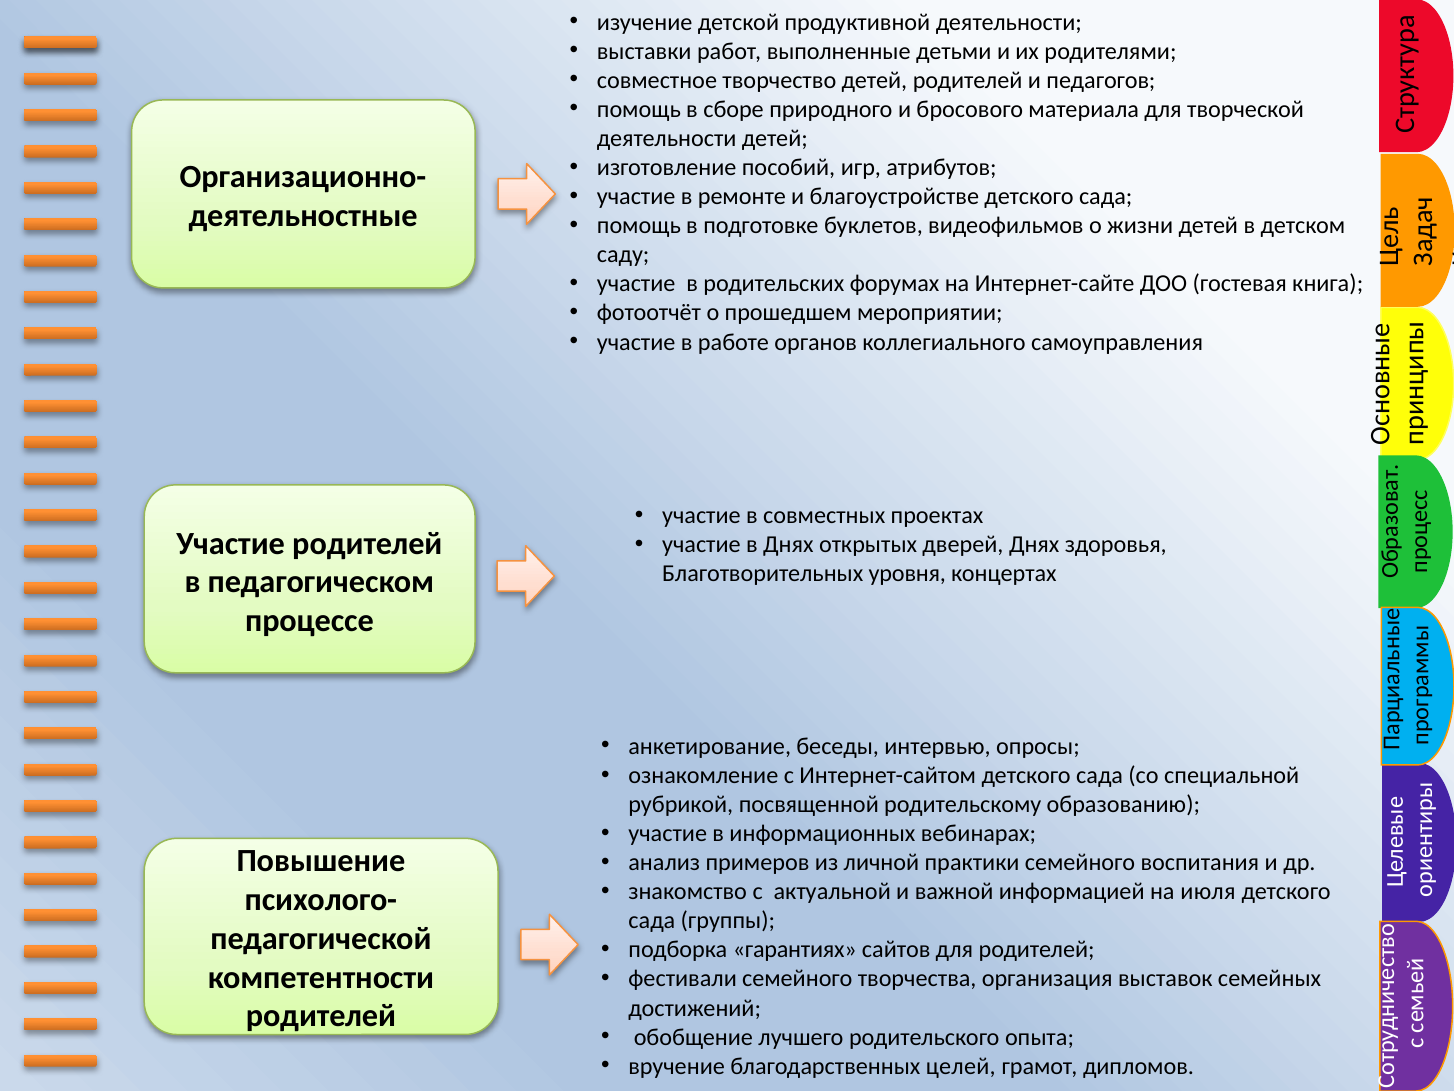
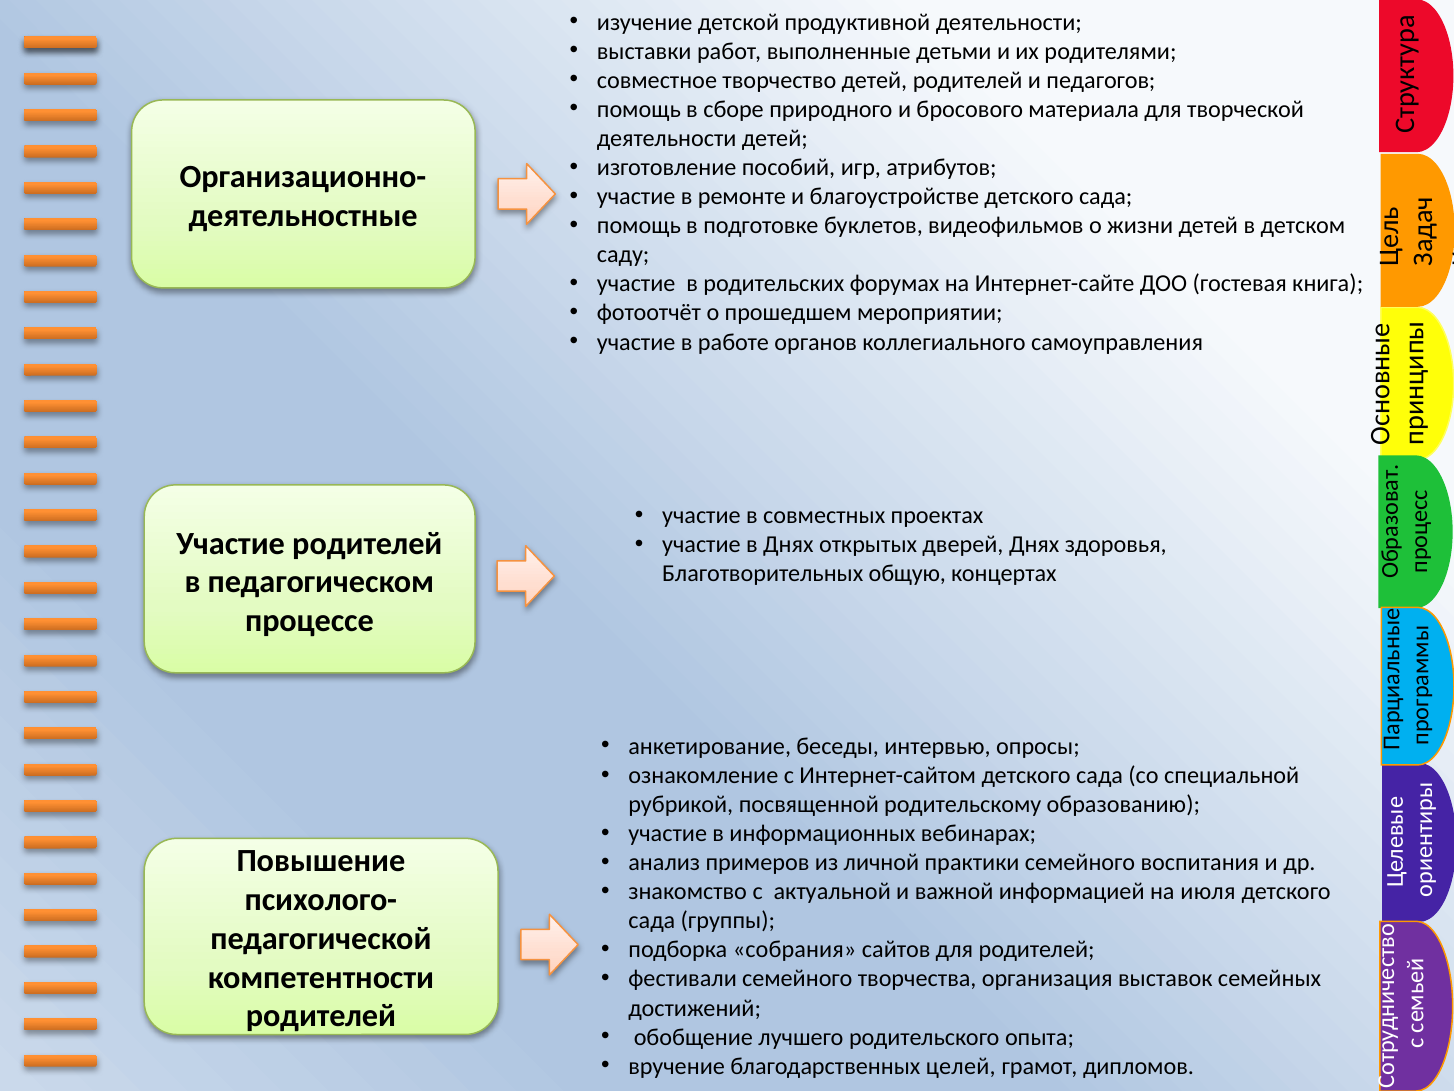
уровня: уровня -> общую
гарантиях: гарантиях -> собрания
